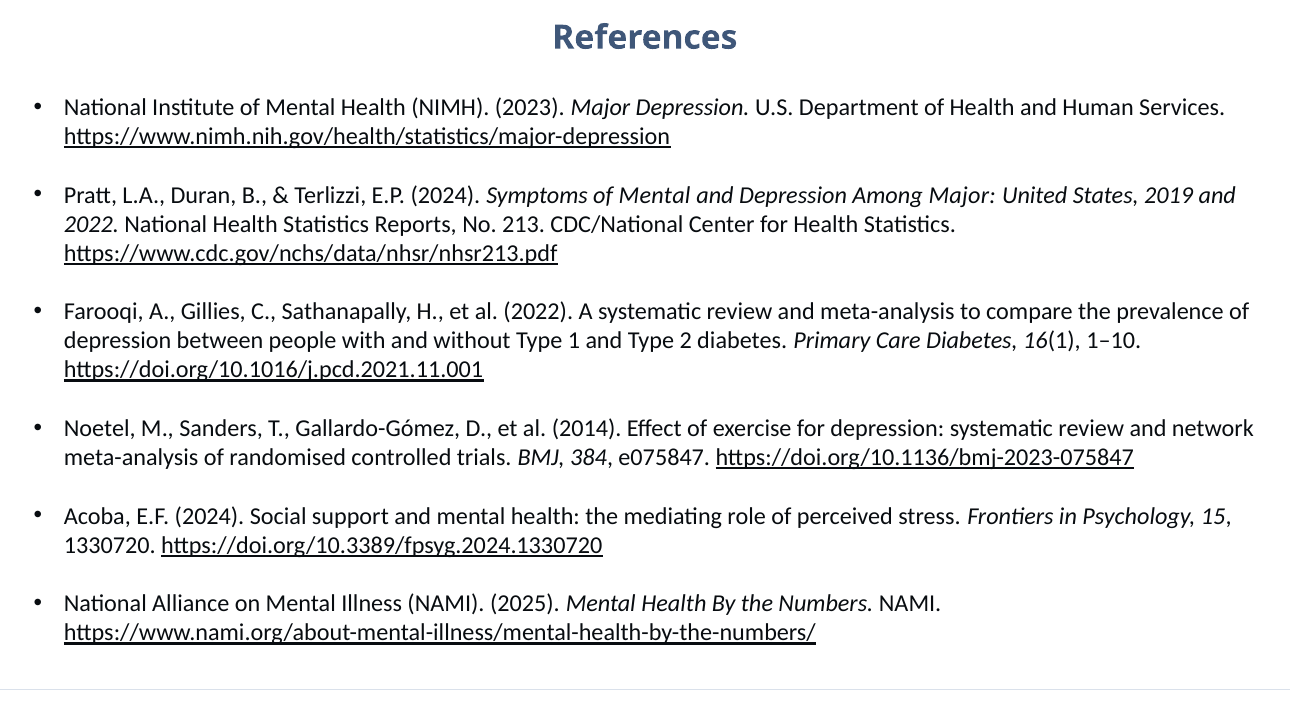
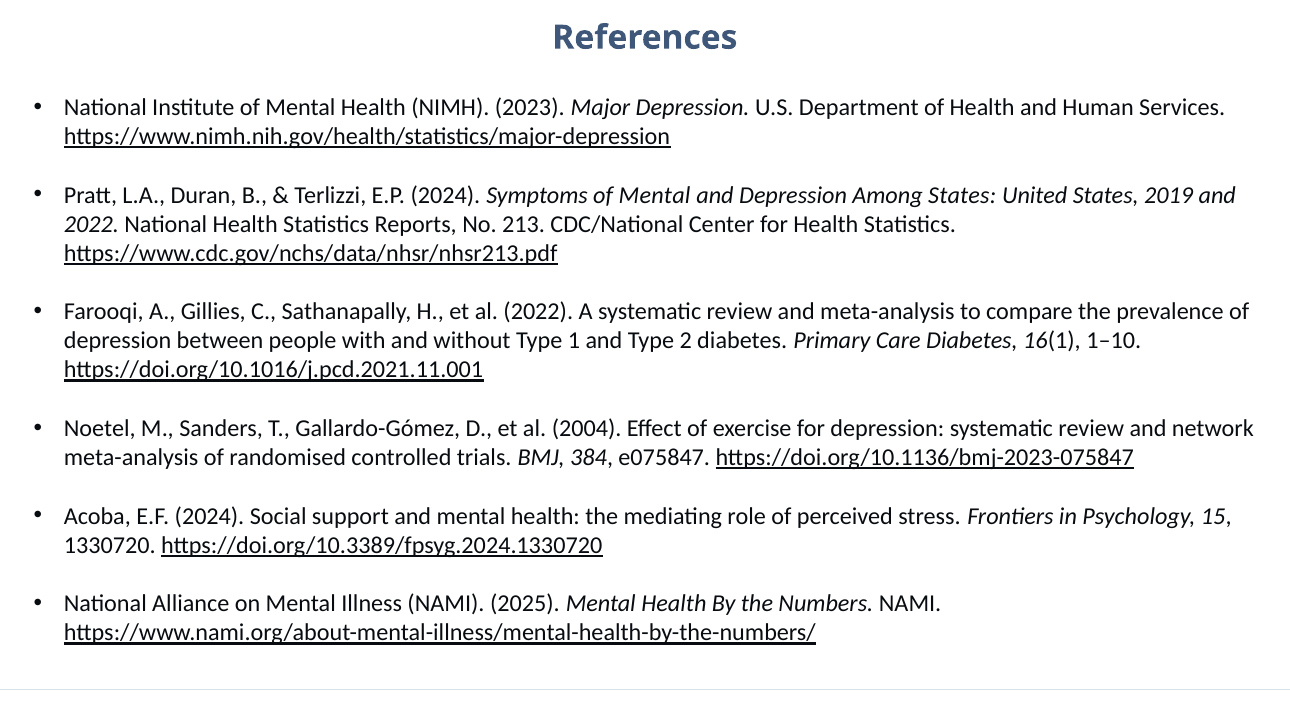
Among Major: Major -> States
2014: 2014 -> 2004
